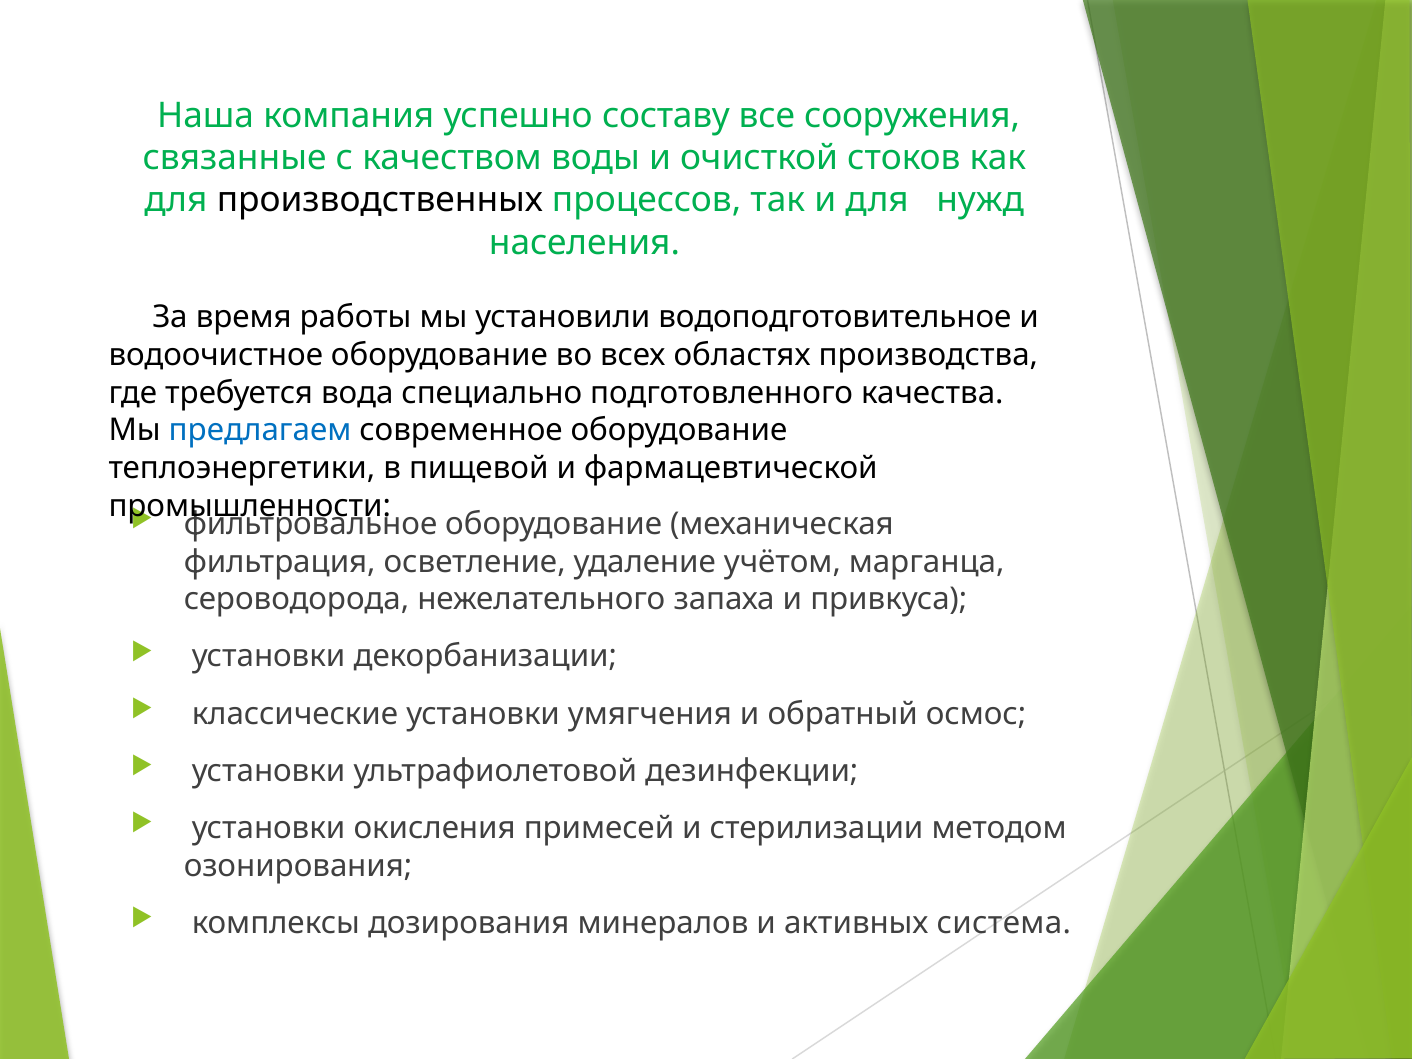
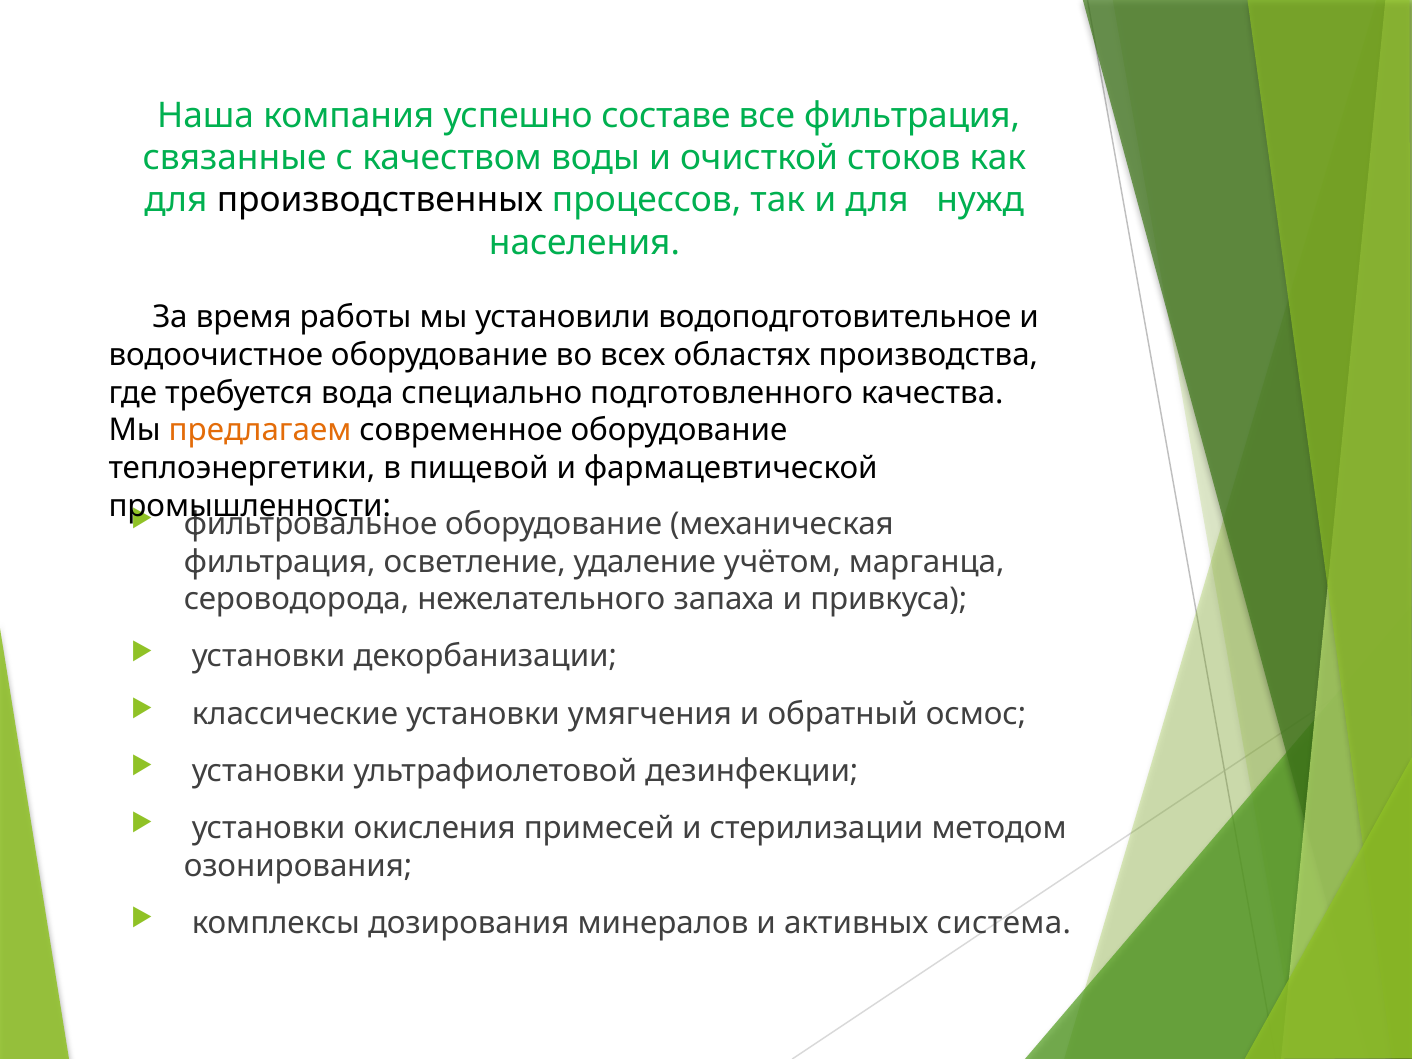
составу: составу -> составе
все сооружения: сооружения -> фильтрация
предлагаем colour: blue -> orange
